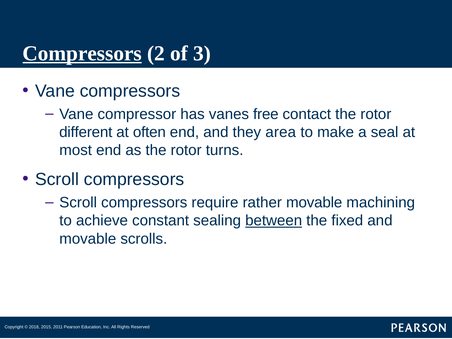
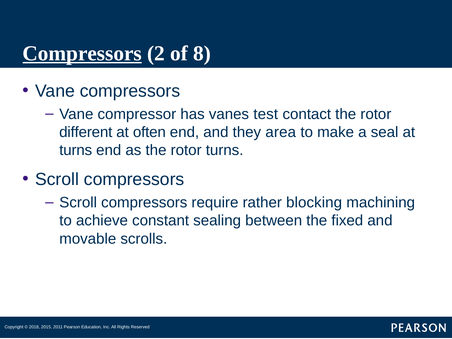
3: 3 -> 8
free: free -> test
most at (76, 150): most -> turns
rather movable: movable -> blocking
between underline: present -> none
